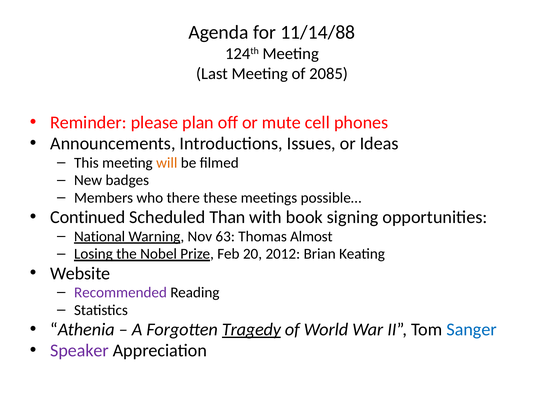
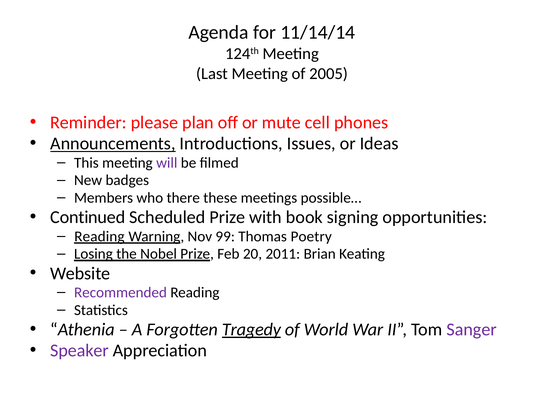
11/14/88: 11/14/88 -> 11/14/14
2085: 2085 -> 2005
Announcements underline: none -> present
will colour: orange -> purple
Scheduled Than: Than -> Prize
National at (100, 236): National -> Reading
63: 63 -> 99
Almost: Almost -> Poetry
2012: 2012 -> 2011
Sanger colour: blue -> purple
